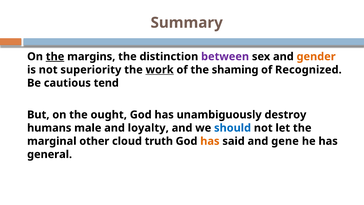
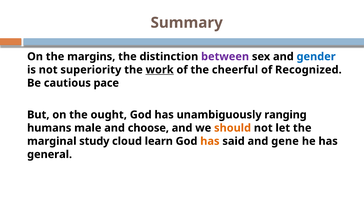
the at (55, 57) underline: present -> none
gender colour: orange -> blue
shaming: shaming -> cheerful
tend: tend -> pace
destroy: destroy -> ranging
loyalty: loyalty -> choose
should colour: blue -> orange
other: other -> study
truth: truth -> learn
